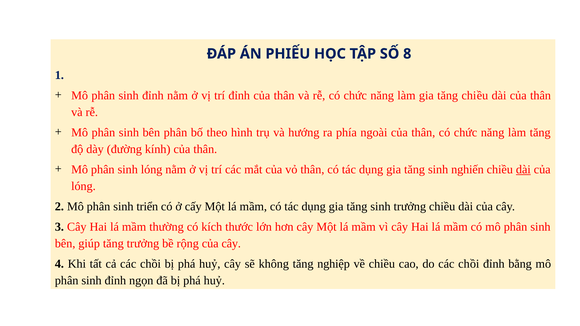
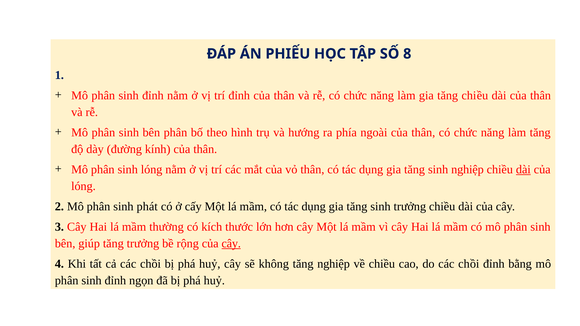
sinh nghiến: nghiến -> nghiệp
triển: triển -> phát
cây at (231, 244) underline: none -> present
